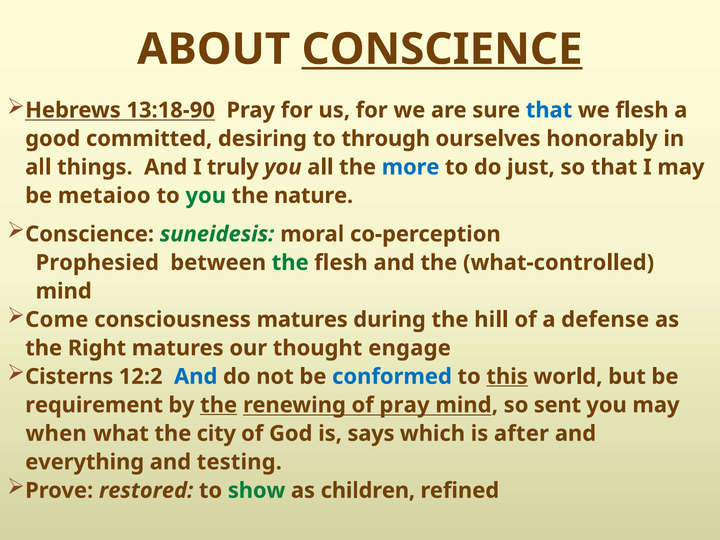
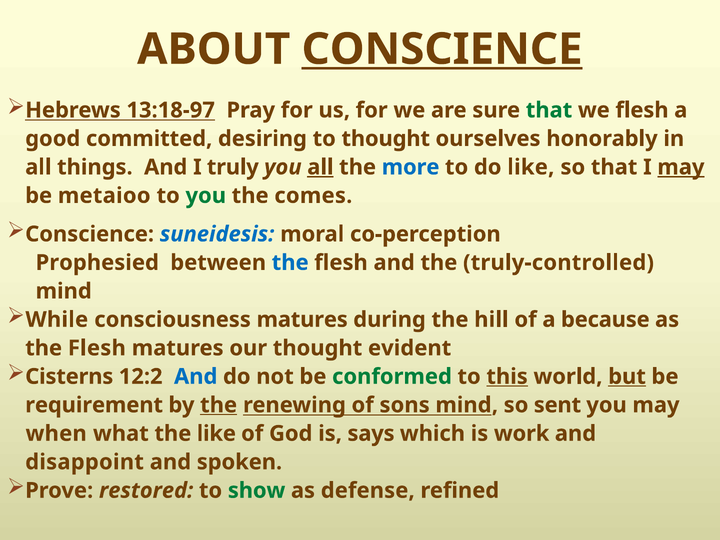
13:18-90: 13:18-90 -> 13:18-97
that at (549, 110) colour: blue -> green
to through: through -> thought
all at (320, 167) underline: none -> present
do just: just -> like
may at (681, 167) underline: none -> present
nature: nature -> comes
suneidesis colour: green -> blue
the at (290, 263) colour: green -> blue
what-controlled: what-controlled -> truly-controlled
Come: Come -> While
defense: defense -> because
Right at (97, 348): Right -> Flesh
engage: engage -> evident
conformed colour: blue -> green
but underline: none -> present
of pray: pray -> sons
the city: city -> like
after: after -> work
everything: everything -> disappoint
testing: testing -> spoken
children: children -> defense
